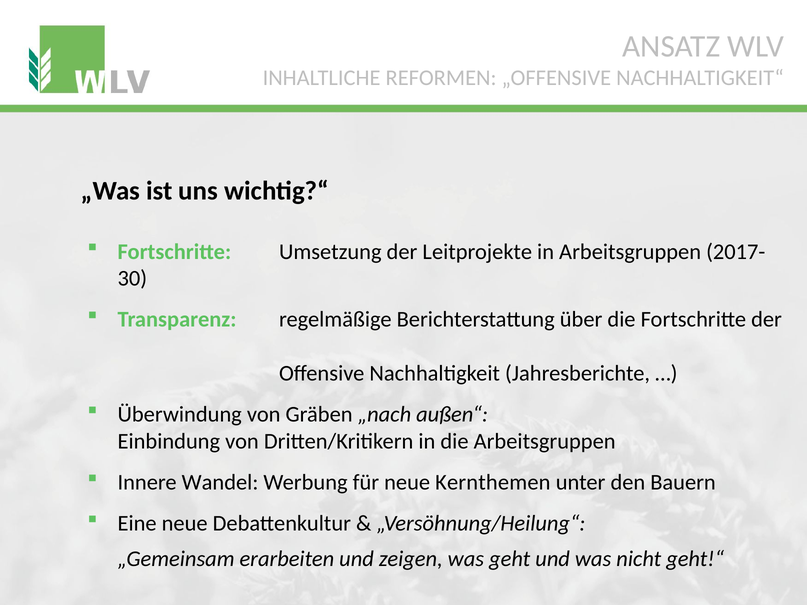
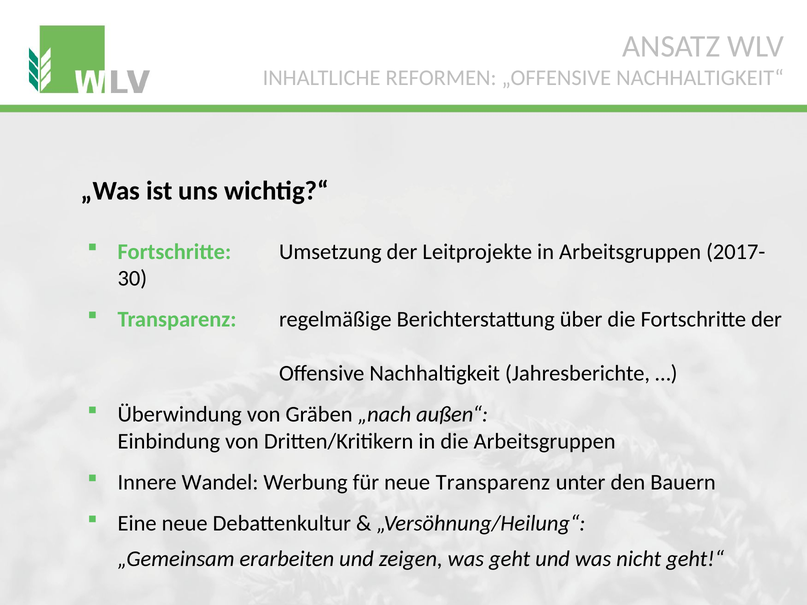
neue Kernthemen: Kernthemen -> Transparenz
